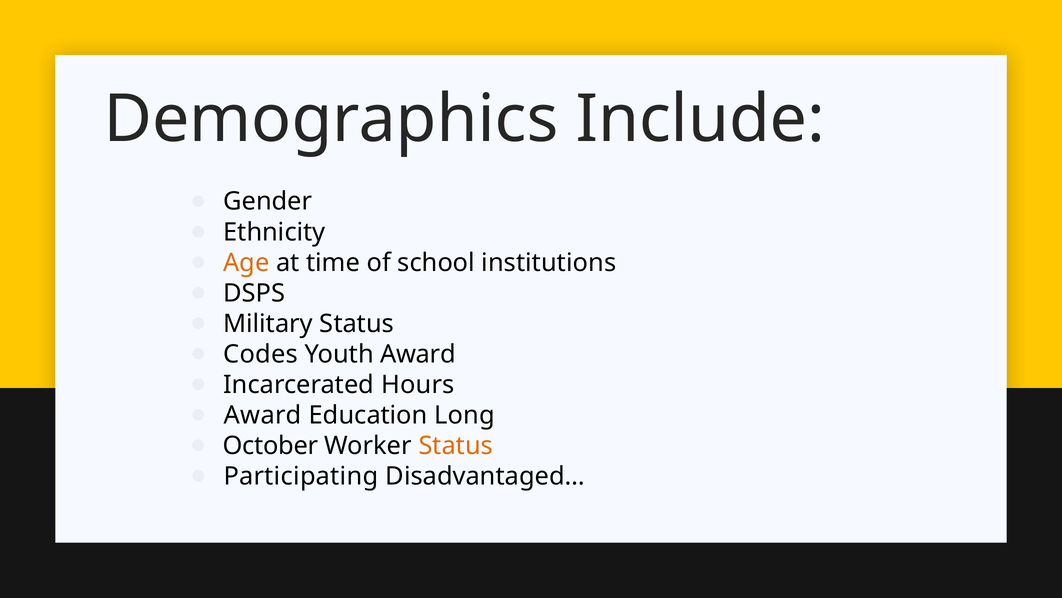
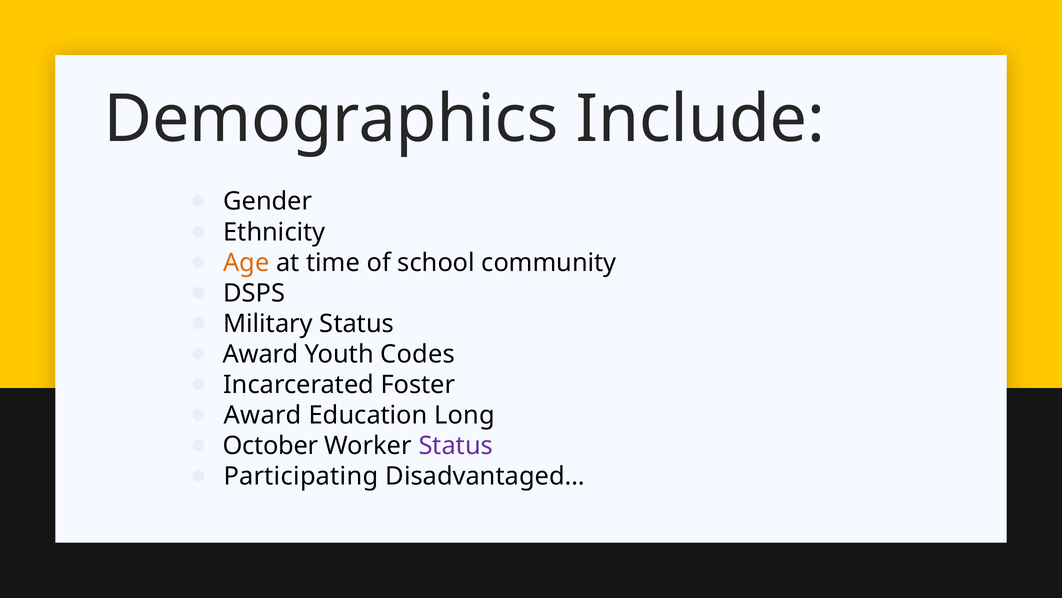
institutions: institutions -> community
Codes at (261, 354): Codes -> Award
Youth Award: Award -> Codes
Hours: Hours -> Foster
Status at (456, 445) colour: orange -> purple
